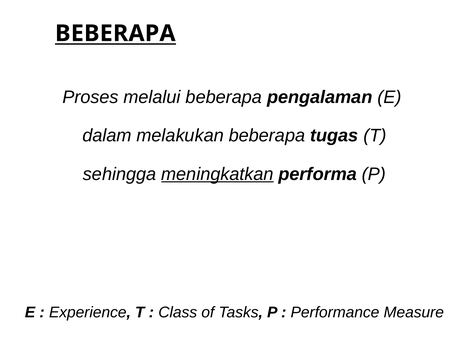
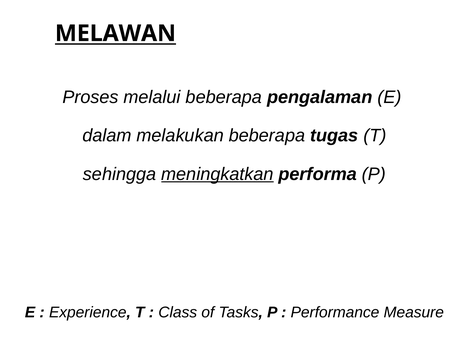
BEBERAPA at (115, 33): BEBERAPA -> MELAWAN
